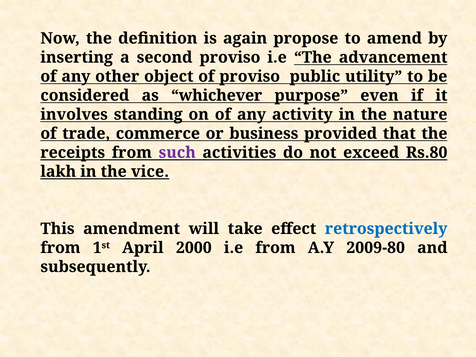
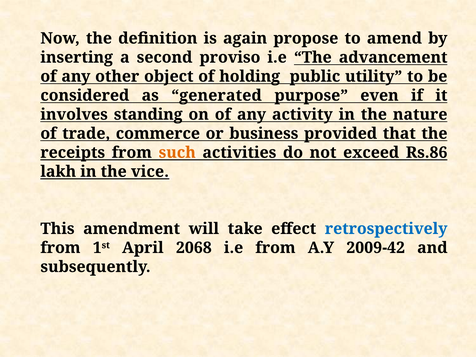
of proviso: proviso -> holding
whichever: whichever -> generated
such colour: purple -> orange
Rs.80: Rs.80 -> Rs.86
2000: 2000 -> 2068
2009-80: 2009-80 -> 2009-42
